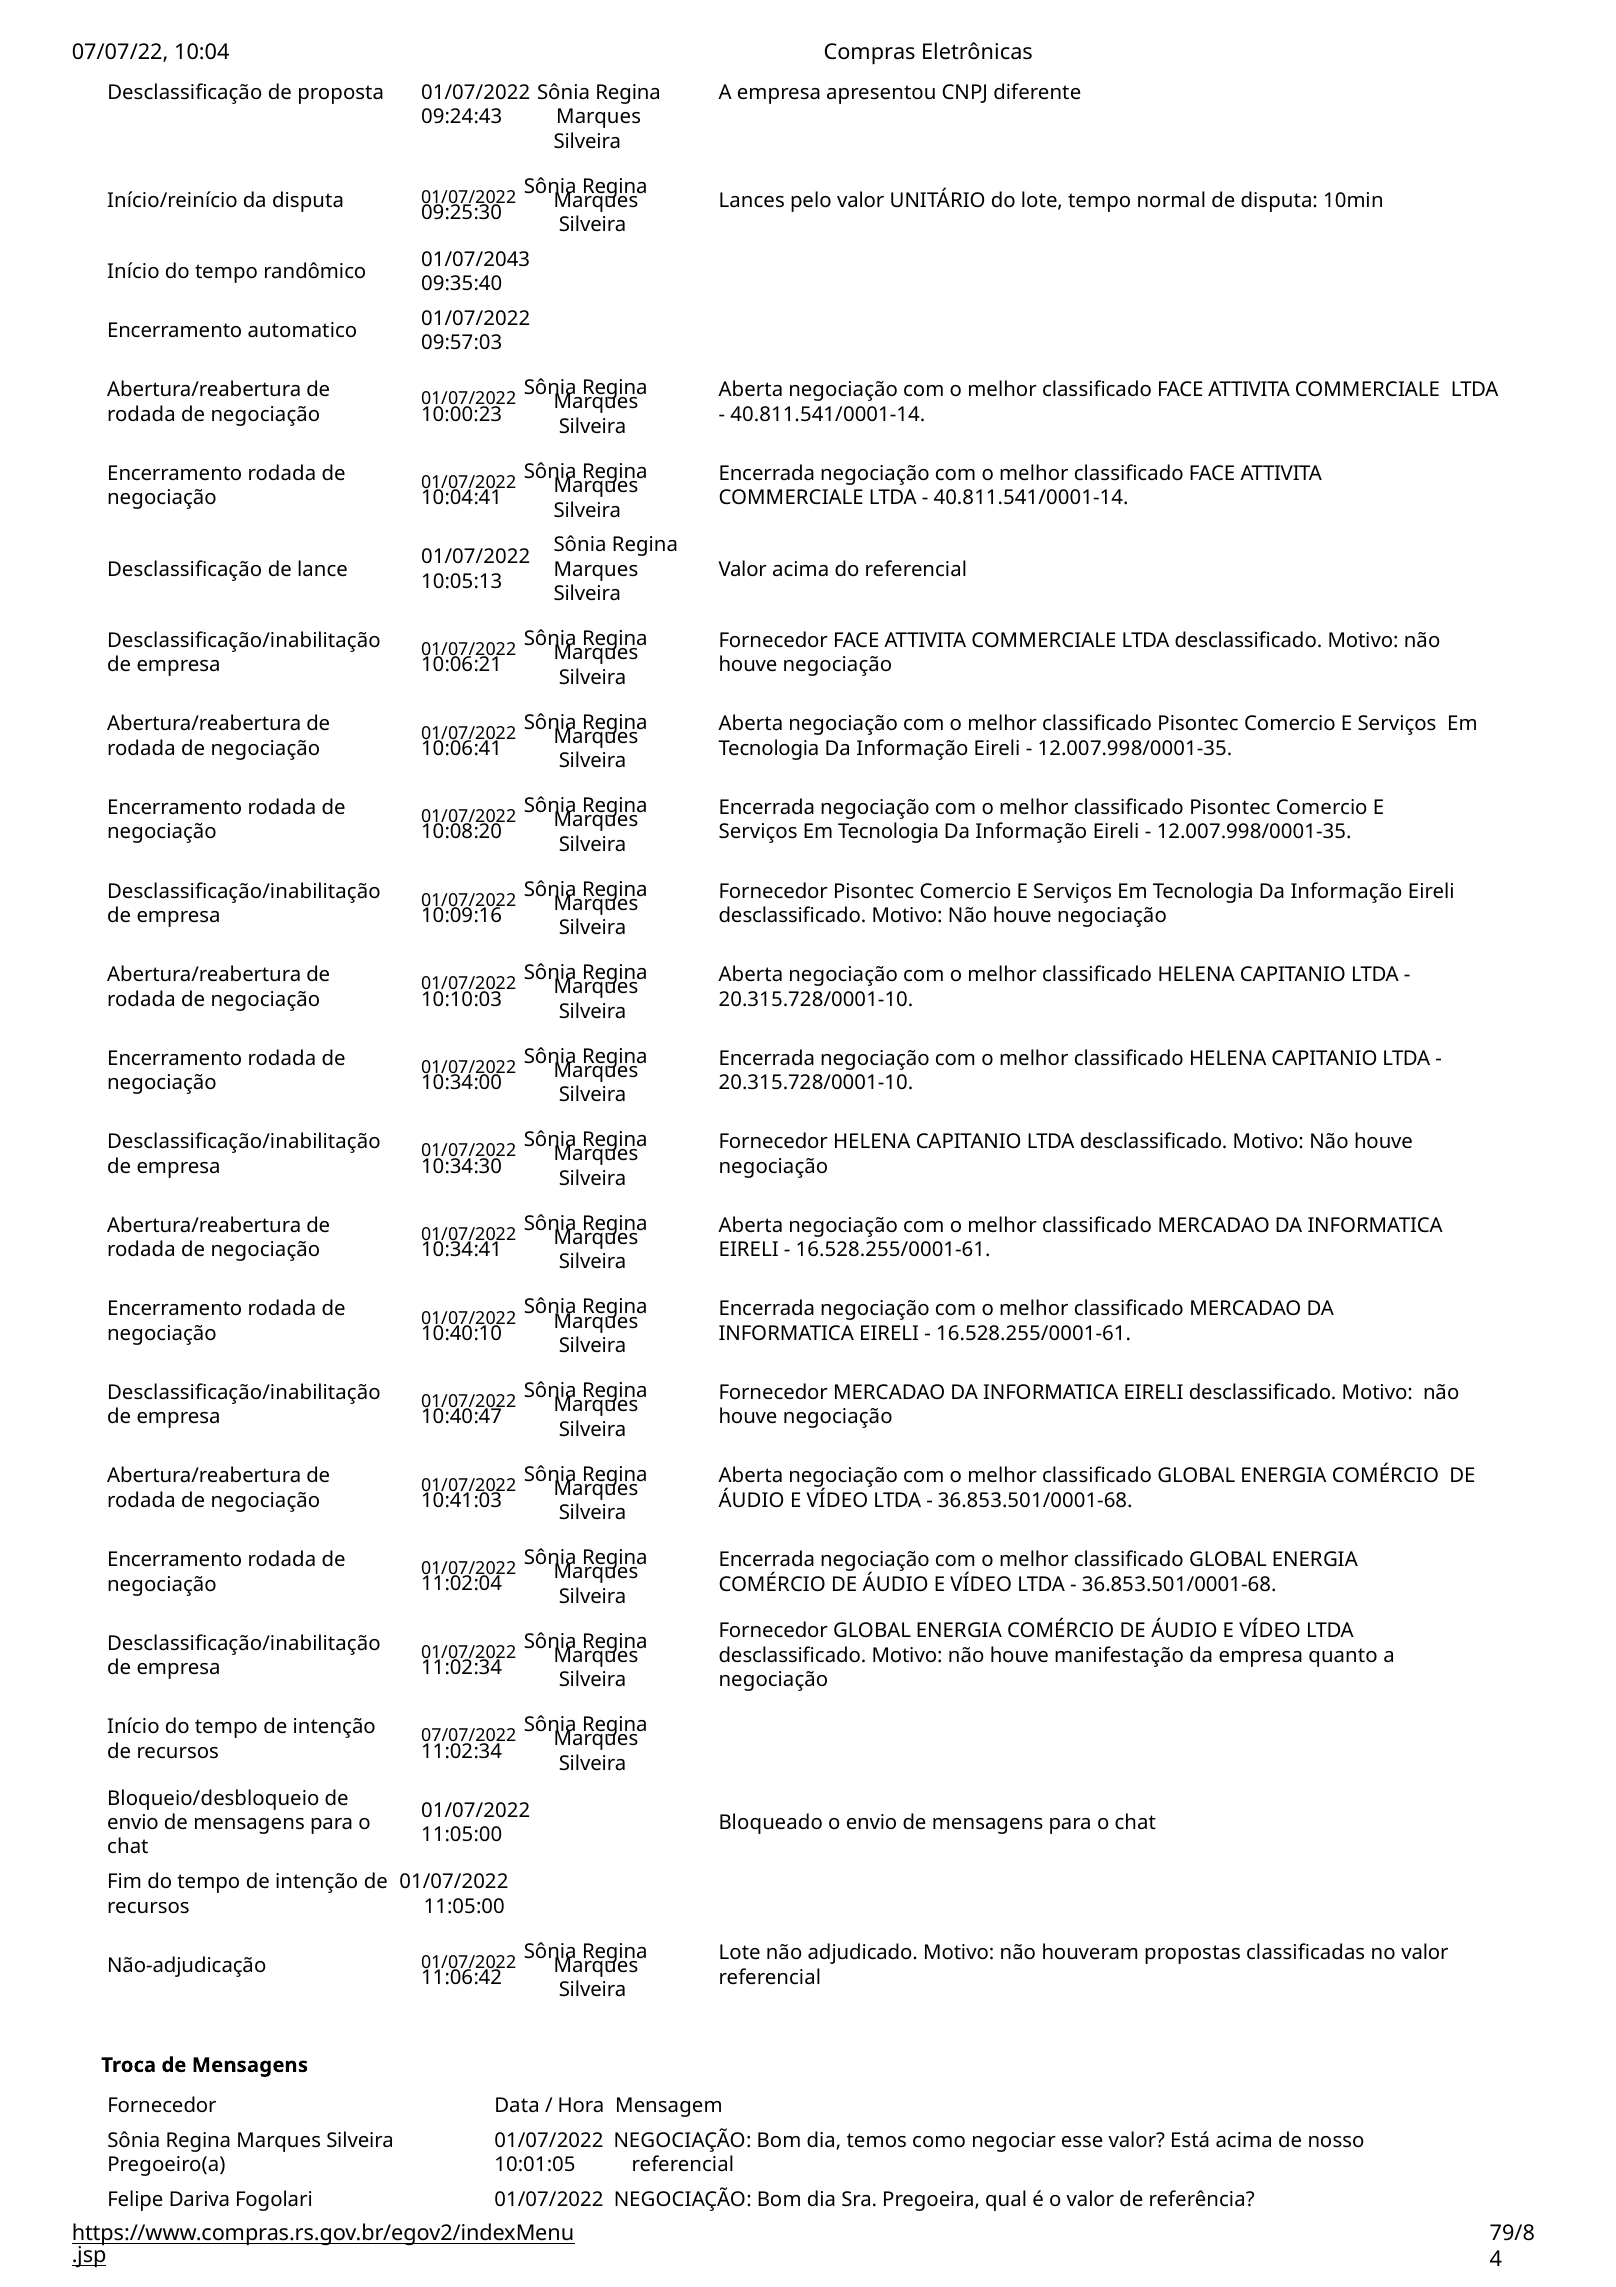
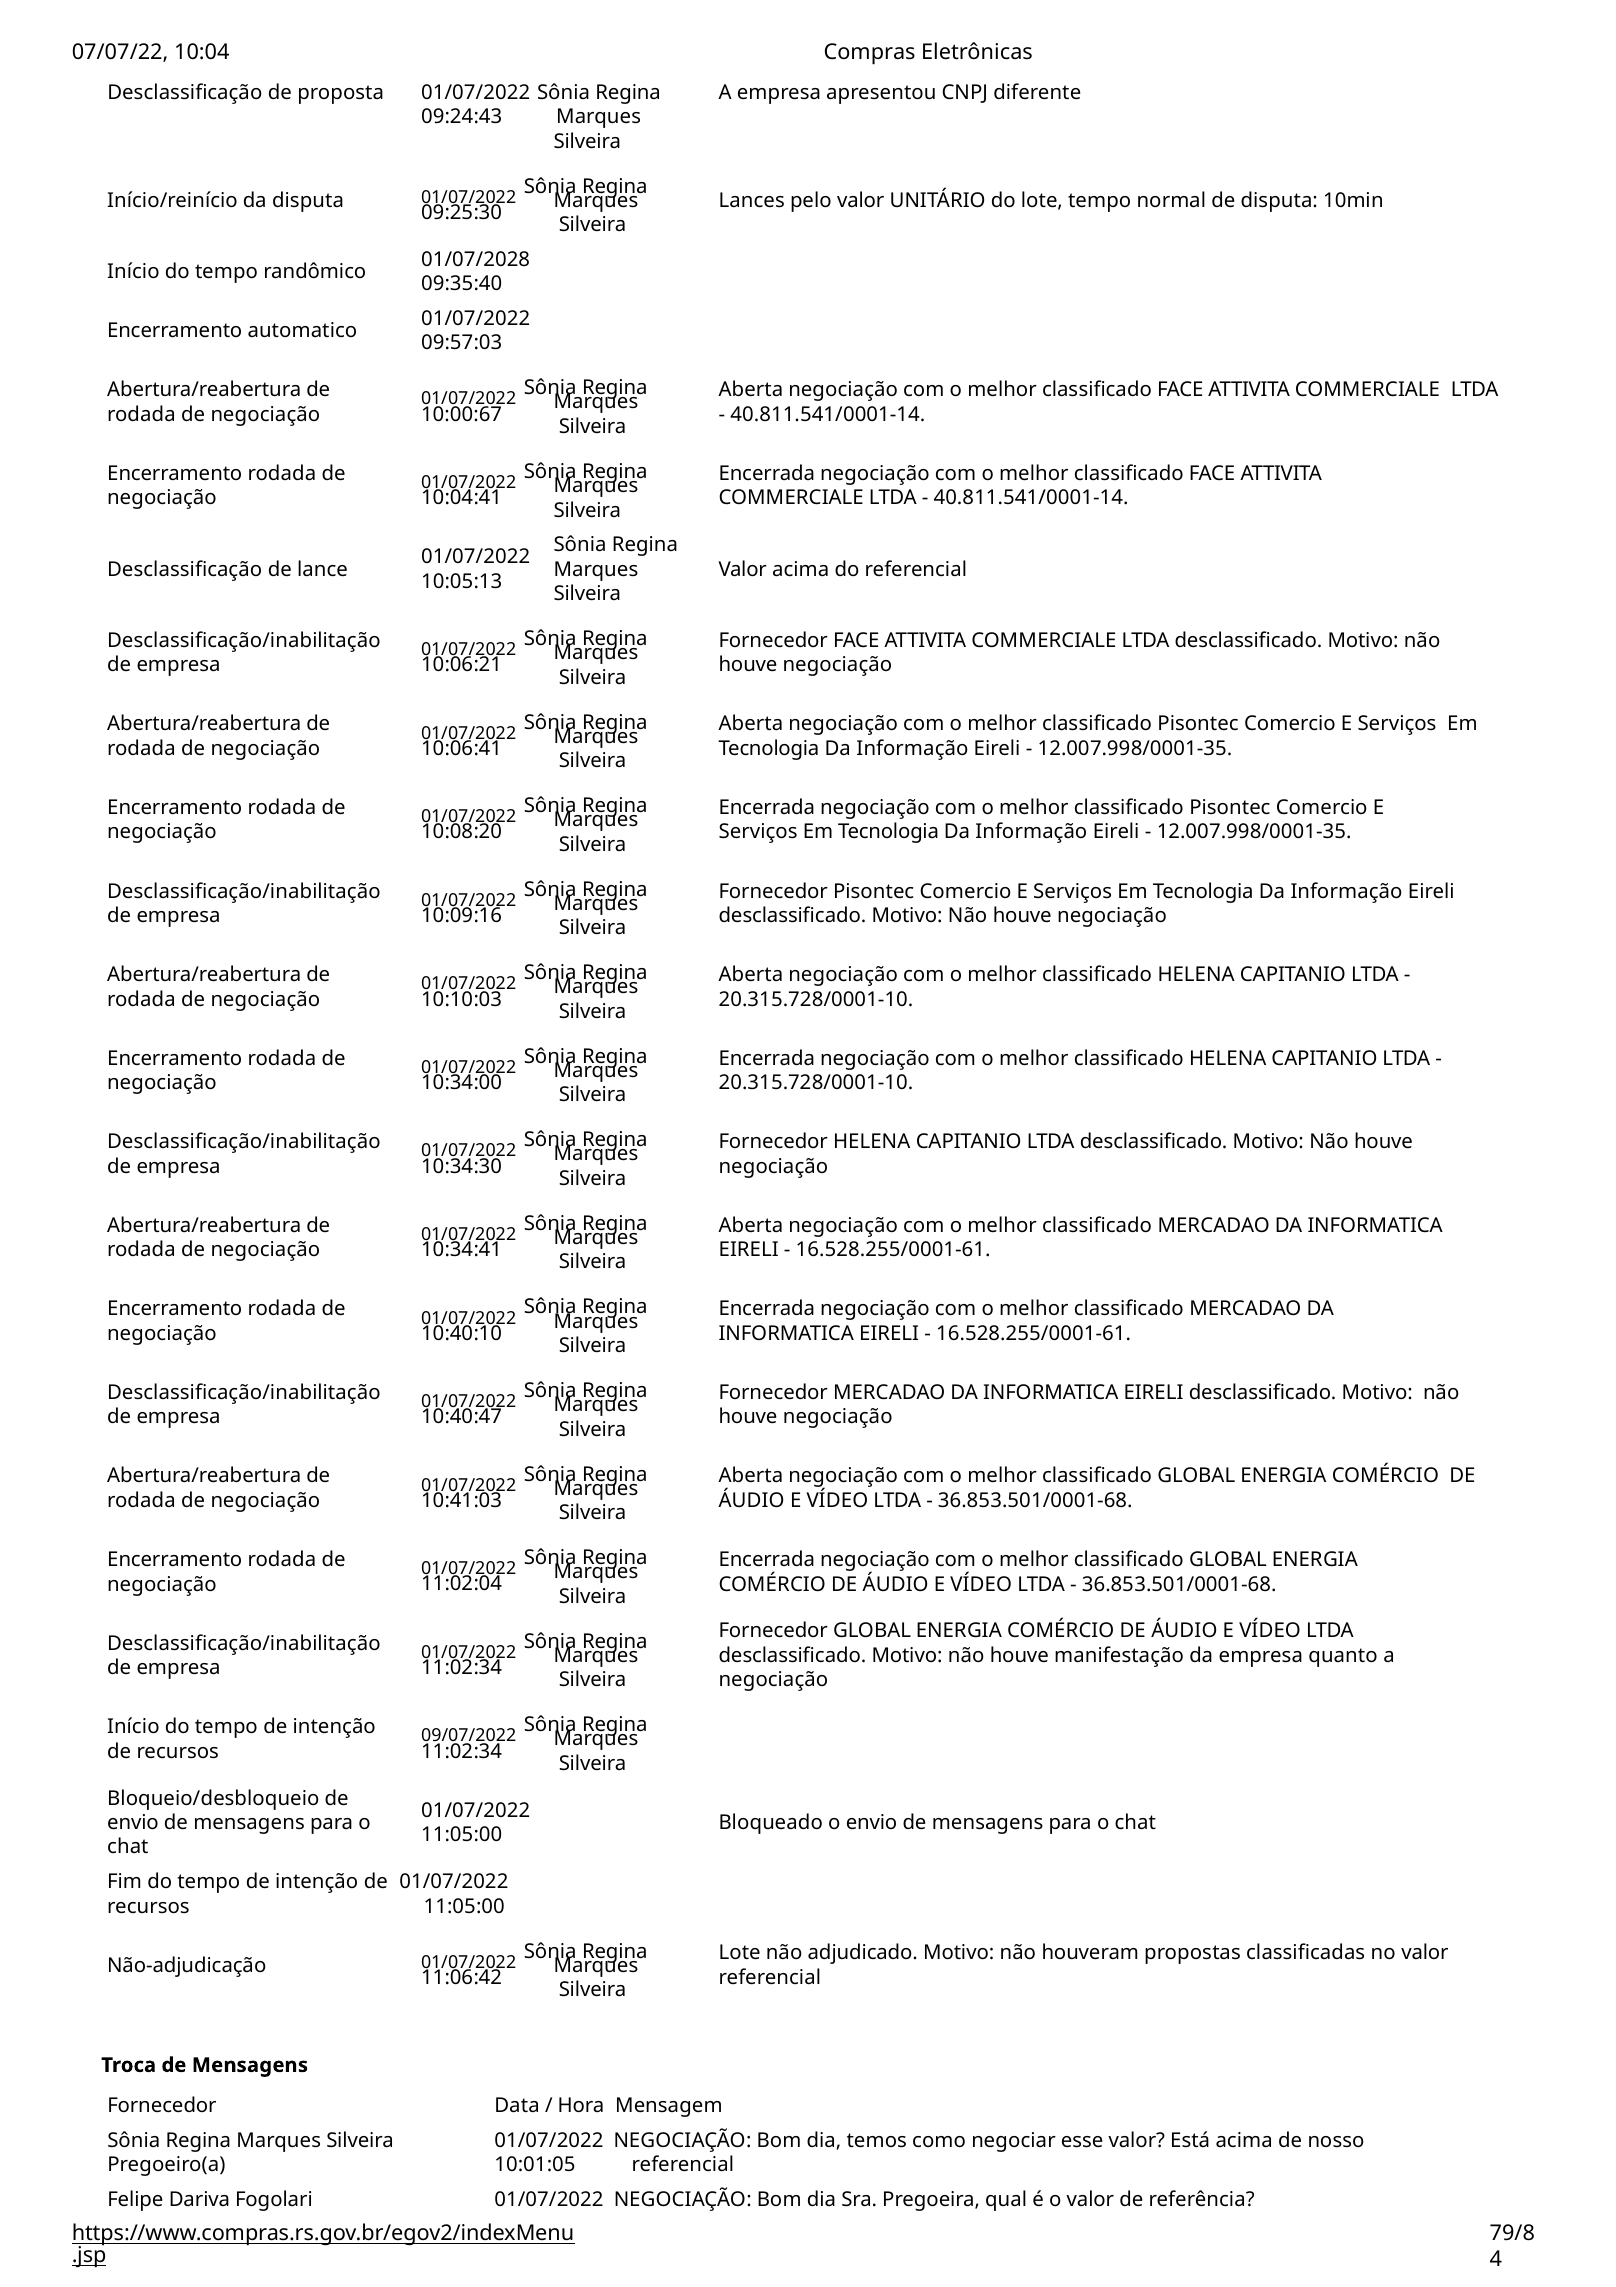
01/07/2043: 01/07/2043 -> 01/07/2028
10:00:23: 10:00:23 -> 10:00:67
07/07/2022: 07/07/2022 -> 09/07/2022
